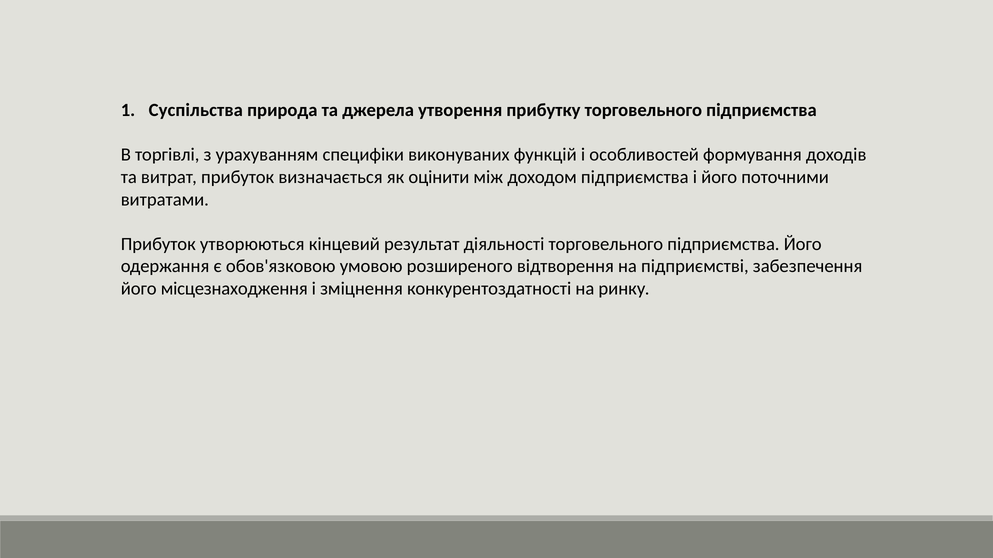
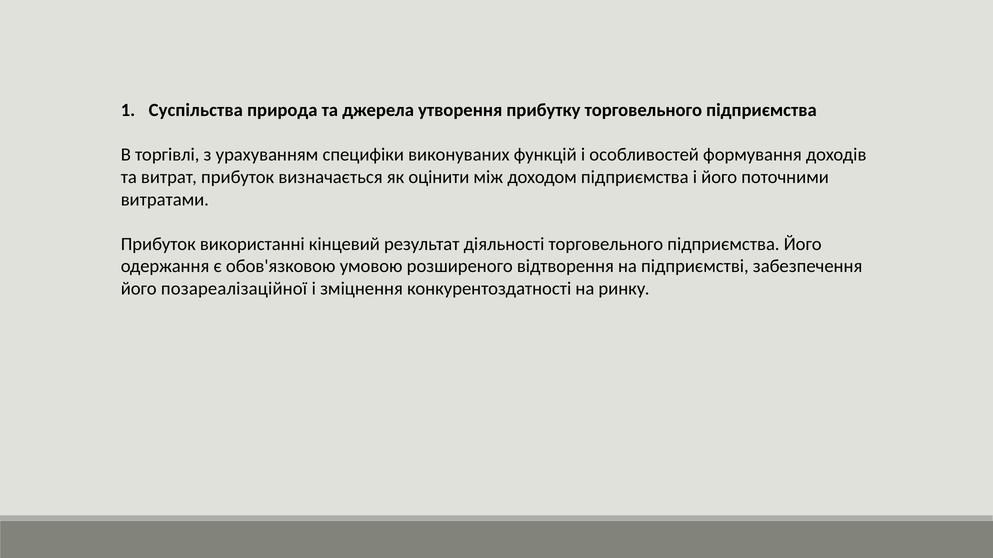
утворюються: утворюються -> використанні
місцезнаходження: місцезнаходження -> позареалізаційної
